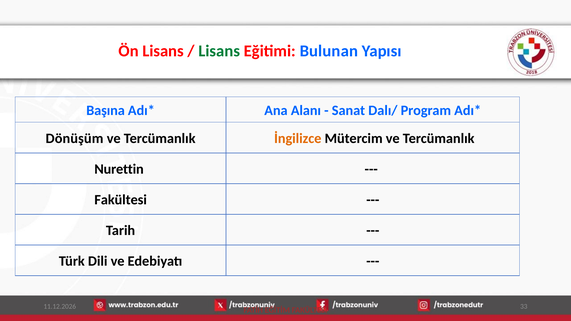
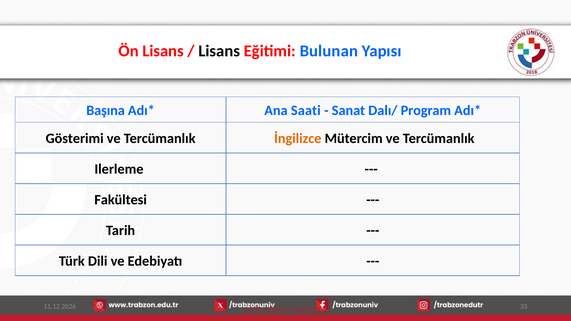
Lisans at (219, 51) colour: green -> black
Alanı: Alanı -> Saati
Dönüşüm: Dönüşüm -> Gösterimi
Nurettin: Nurettin -> Ilerleme
